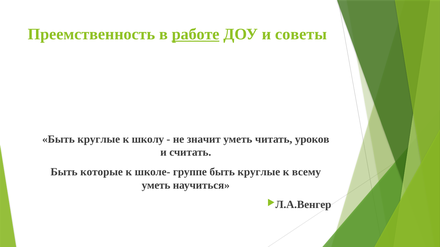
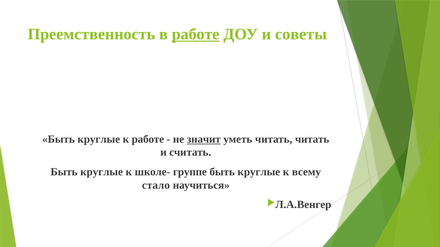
к школу: школу -> работе
значит underline: none -> present
читать уроков: уроков -> читать
которые at (102, 172): которые -> круглые
уметь at (156, 185): уметь -> стало
